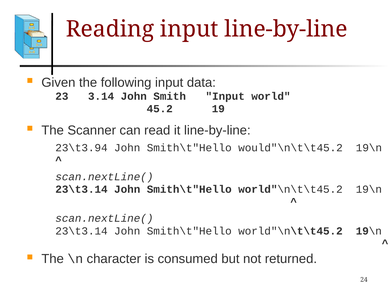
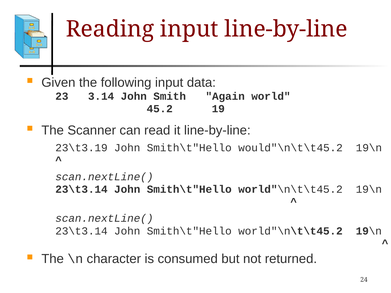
Smith Input: Input -> Again
23\t3.94: 23\t3.94 -> 23\t3.19
